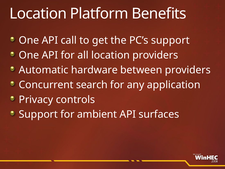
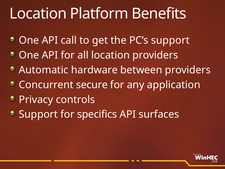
search: search -> secure
ambient: ambient -> specifics
